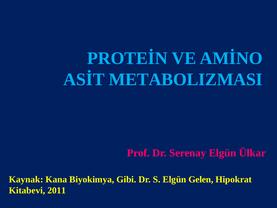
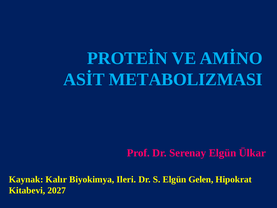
Kana: Kana -> Kalır
Gibi: Gibi -> Ileri
2011: 2011 -> 2027
